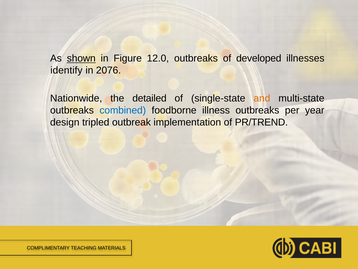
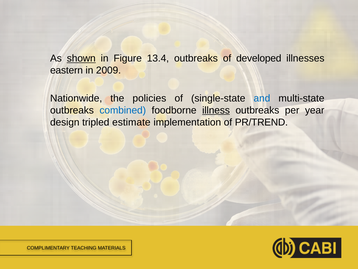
12.0: 12.0 -> 13.4
identify: identify -> eastern
2076: 2076 -> 2009
detailed: detailed -> policies
and colour: orange -> blue
illness underline: none -> present
outbreak: outbreak -> estimate
